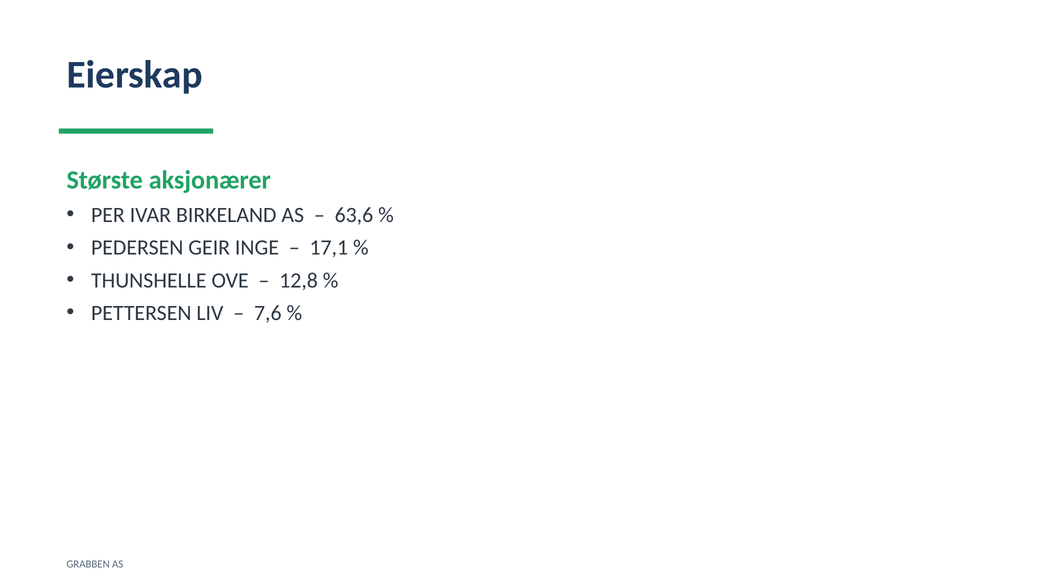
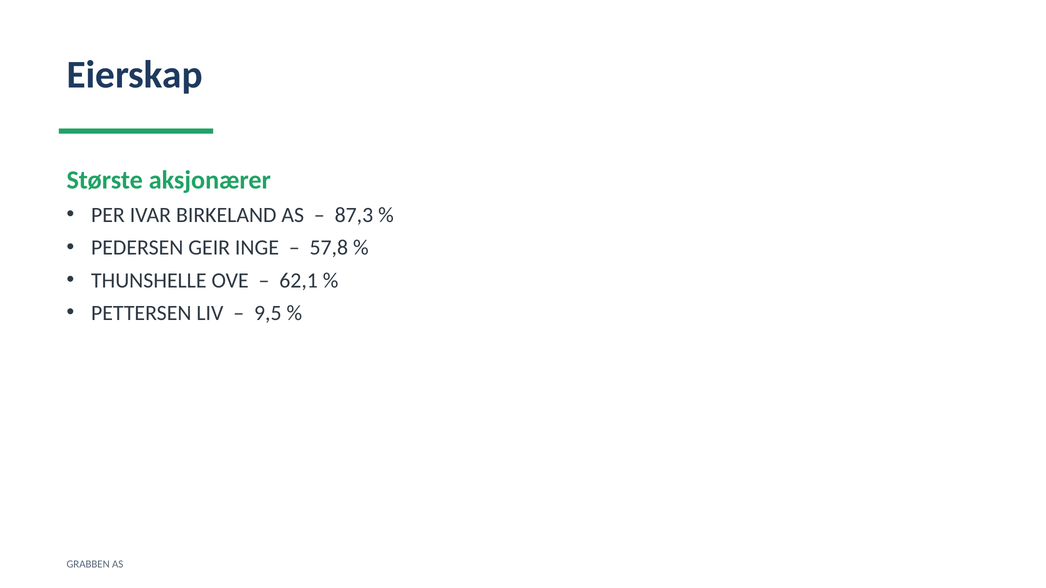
63,6: 63,6 -> 87,3
17,1: 17,1 -> 57,8
12,8: 12,8 -> 62,1
7,6: 7,6 -> 9,5
